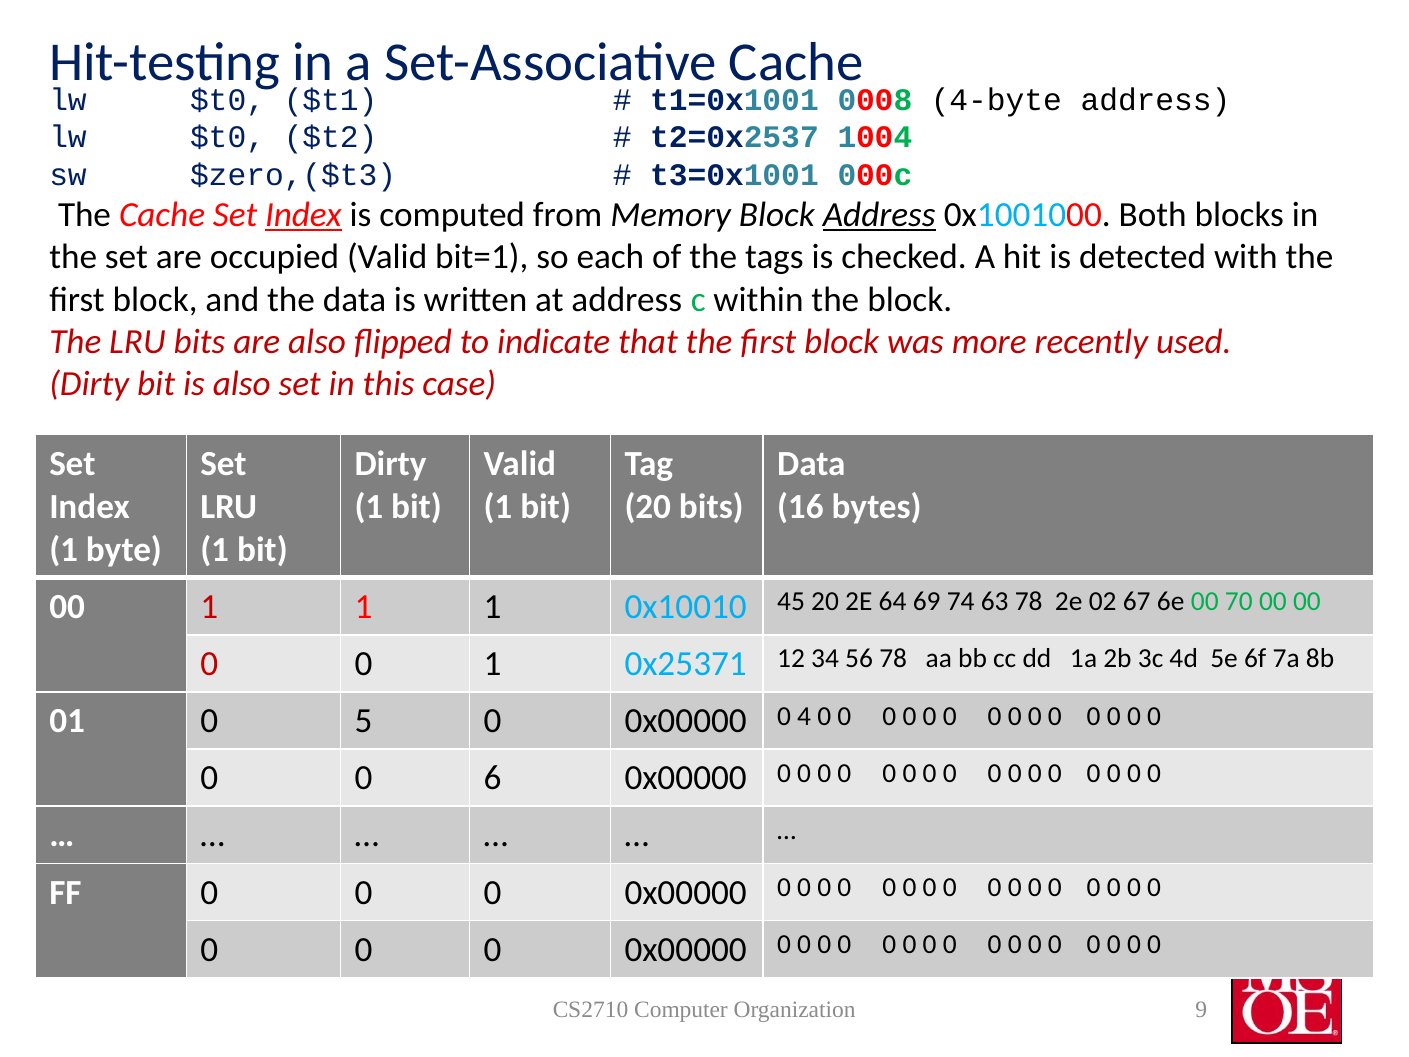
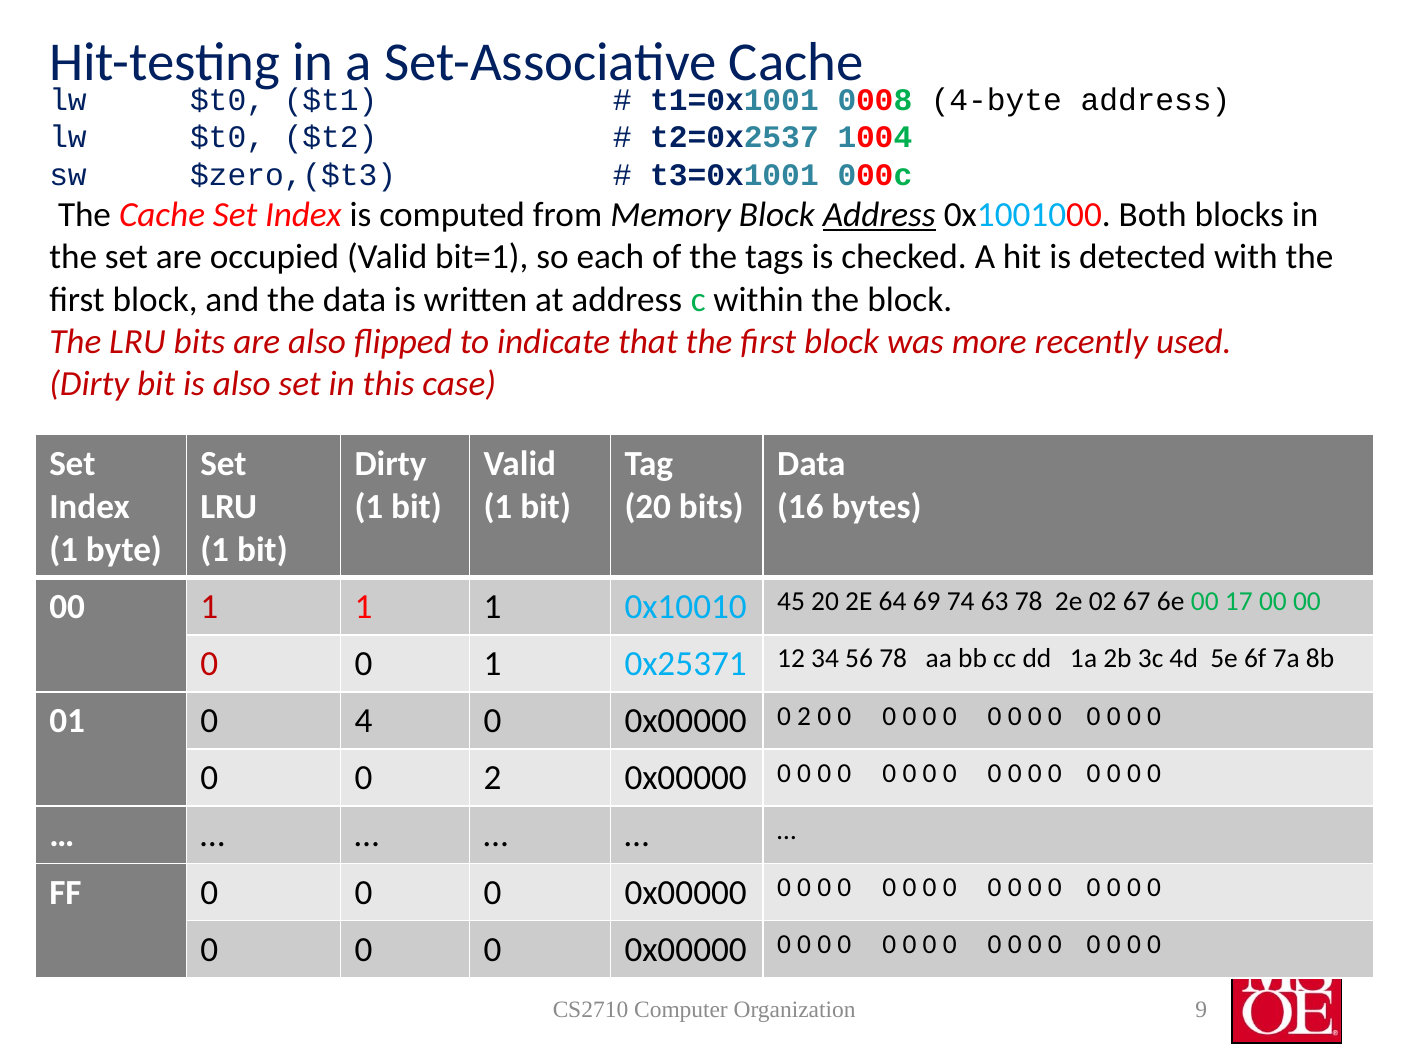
Index at (303, 215) underline: present -> none
70: 70 -> 17
5: 5 -> 4
0x00000 0 4: 4 -> 2
0 0 6: 6 -> 2
